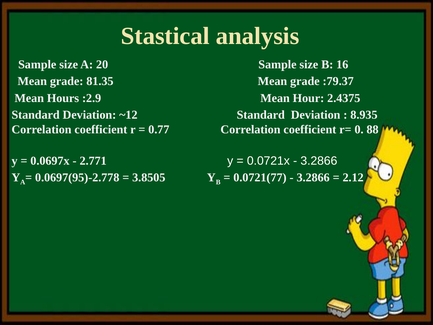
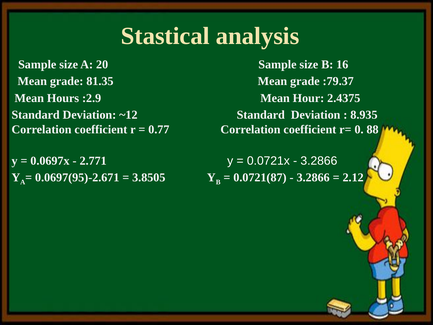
0.0697(95)-2.778: 0.0697(95)-2.778 -> 0.0697(95)-2.671
0.0721(77: 0.0721(77 -> 0.0721(87
